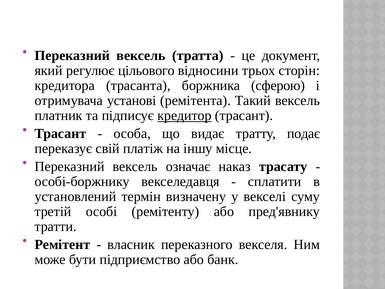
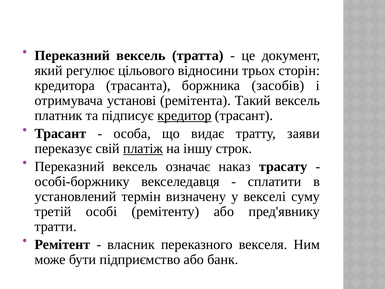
сферою: сферою -> засобів
подає: подає -> заяви
платіж underline: none -> present
місце: місце -> строк
